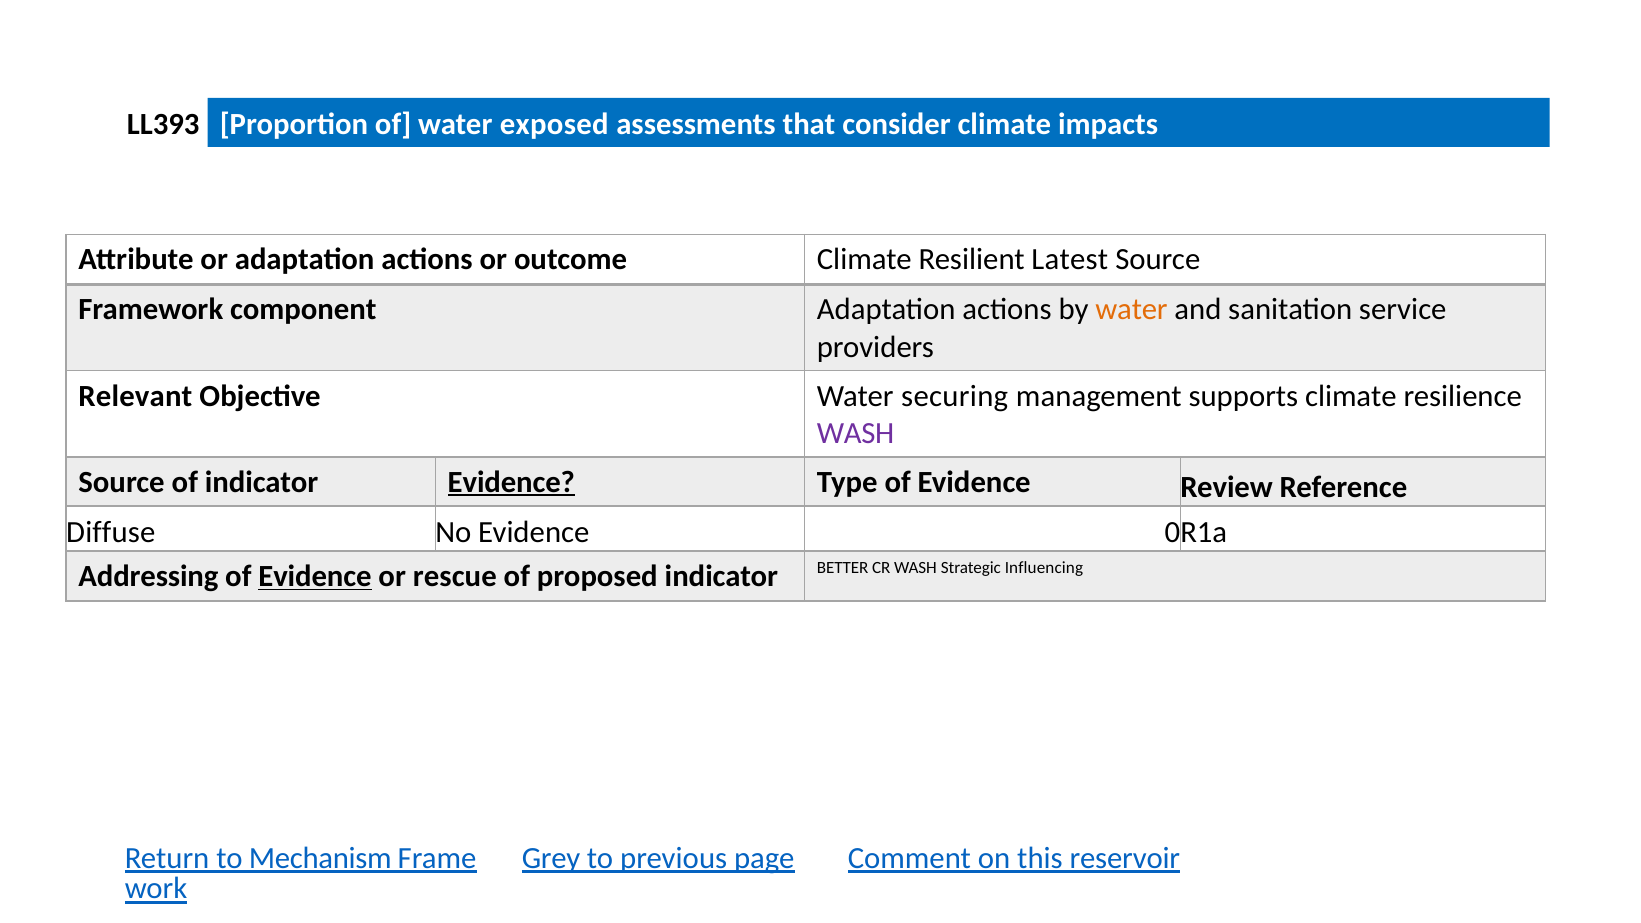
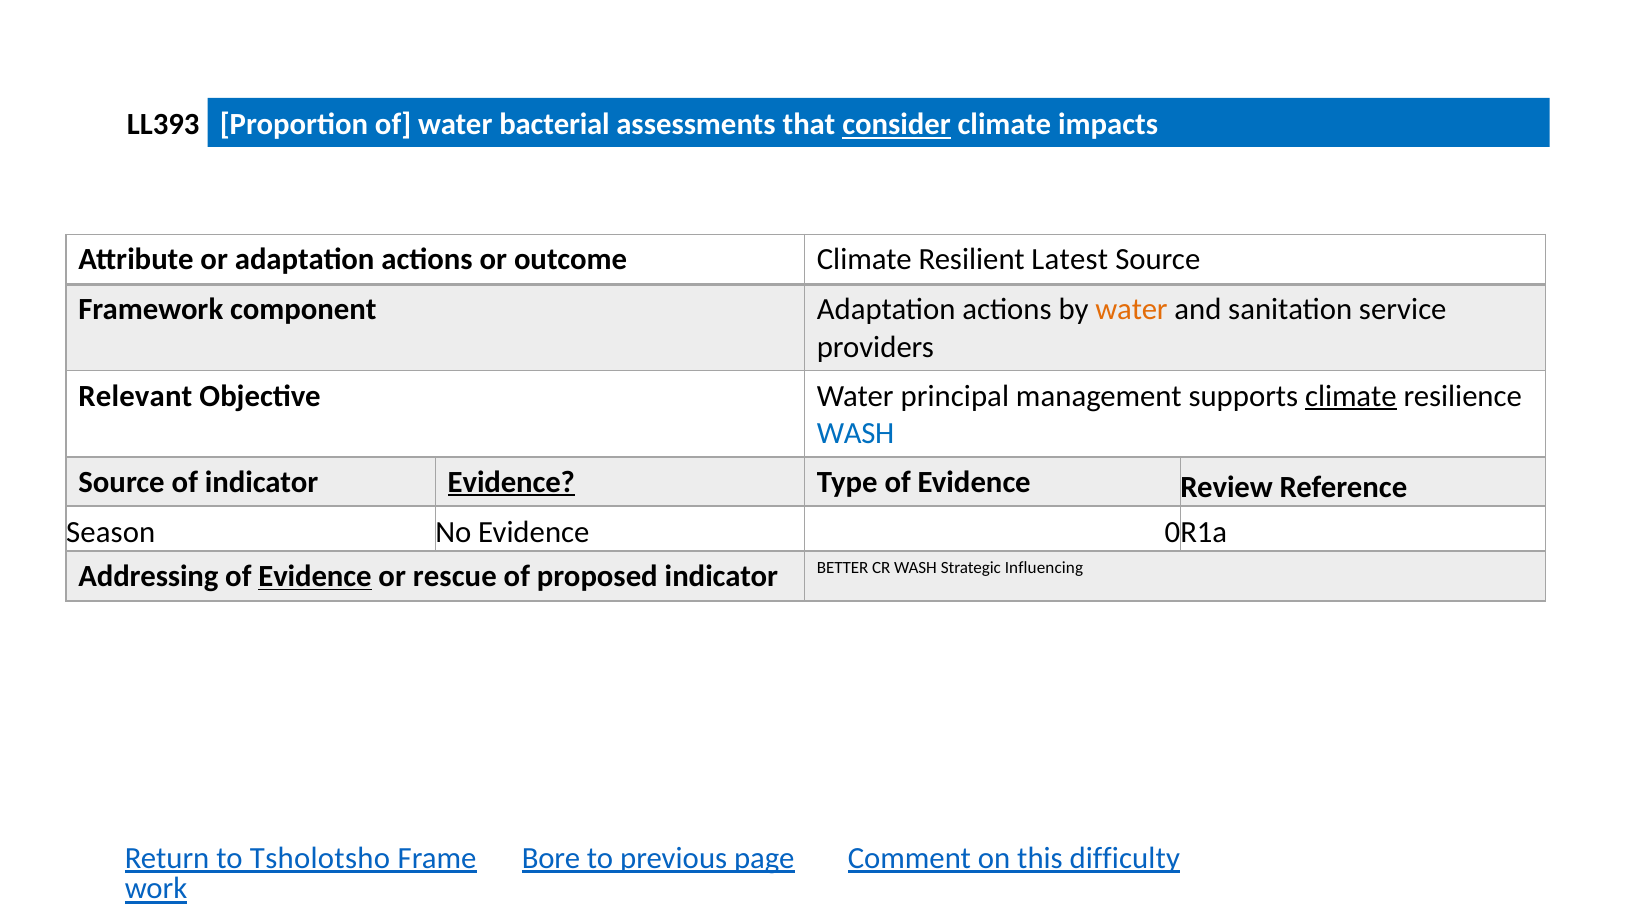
exposed: exposed -> bacterial
consider underline: none -> present
securing: securing -> principal
climate at (1351, 396) underline: none -> present
WASH at (856, 433) colour: purple -> blue
Diffuse: Diffuse -> Season
Mechanism: Mechanism -> Tsholotsho
Grey: Grey -> Bore
reservoir: reservoir -> difficulty
